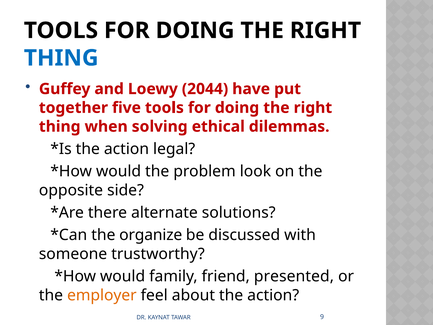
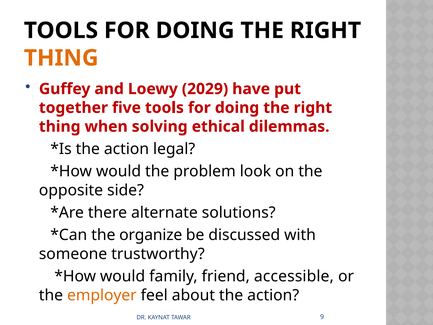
THING at (61, 58) colour: blue -> orange
2044: 2044 -> 2029
presented: presented -> accessible
